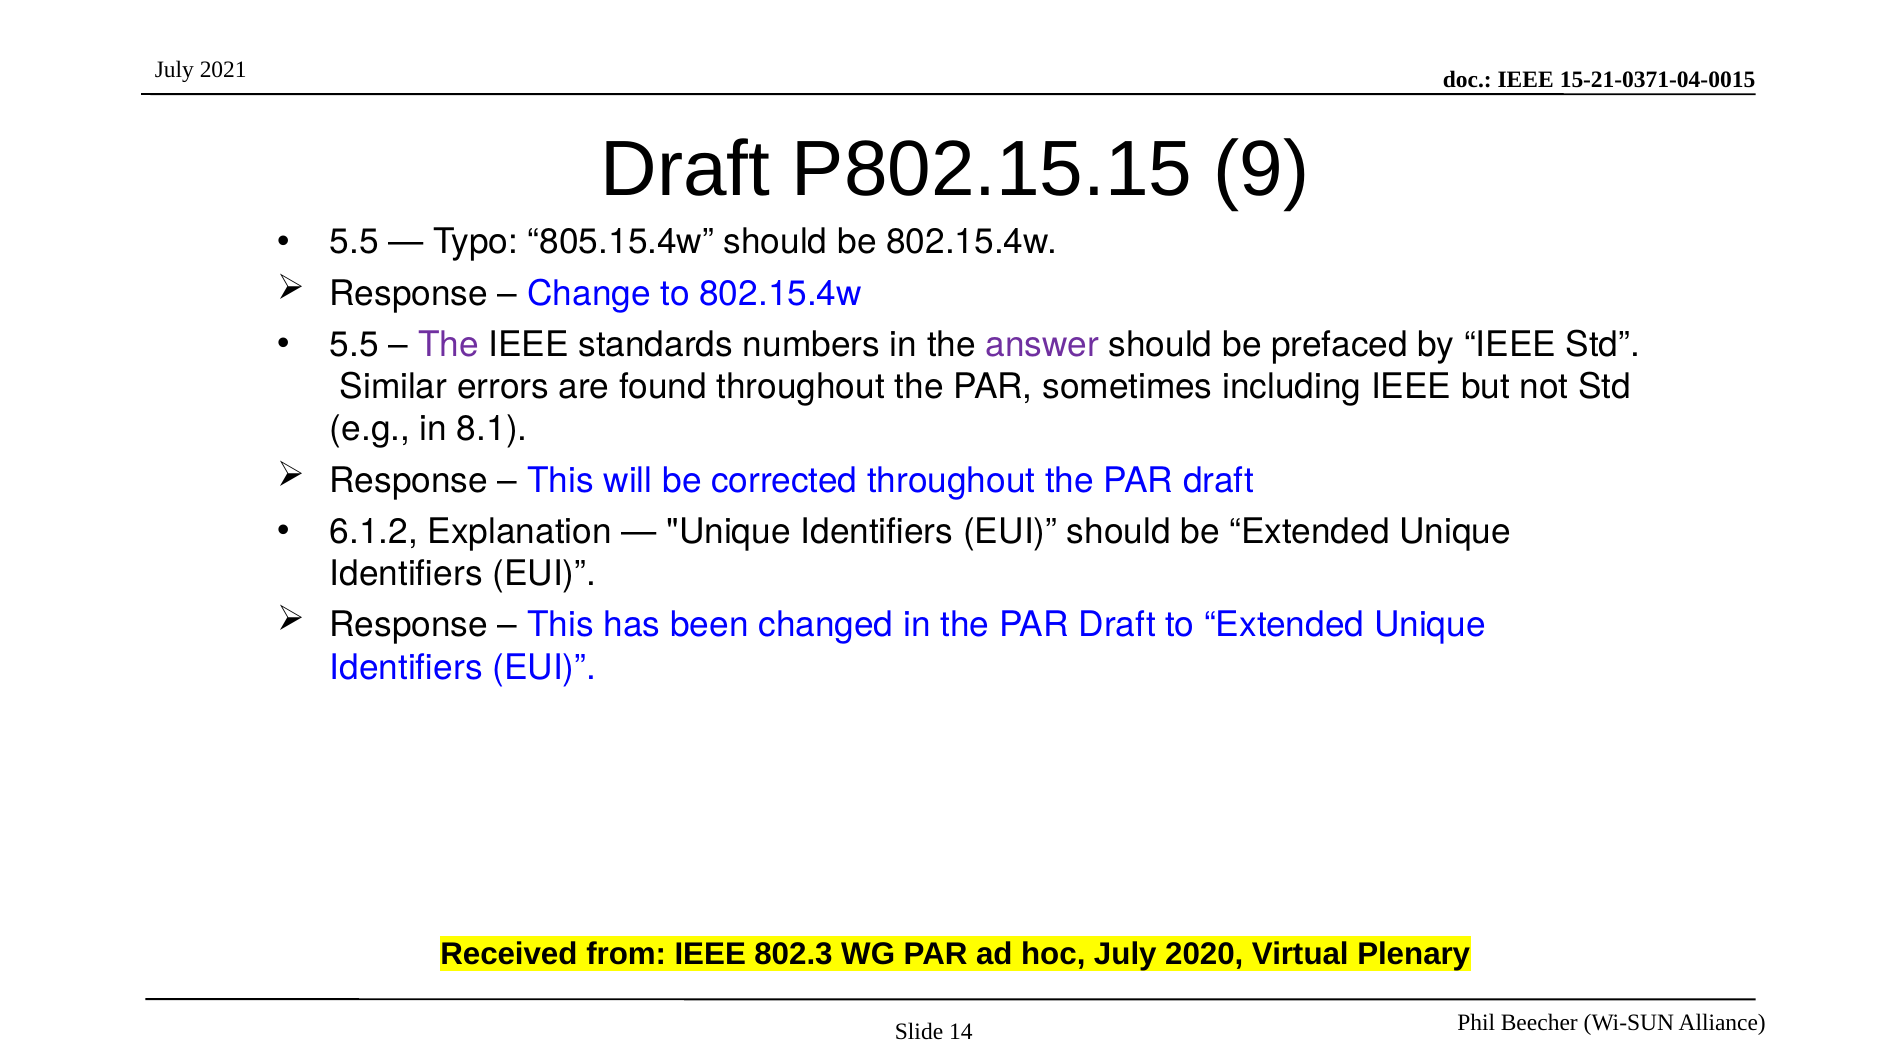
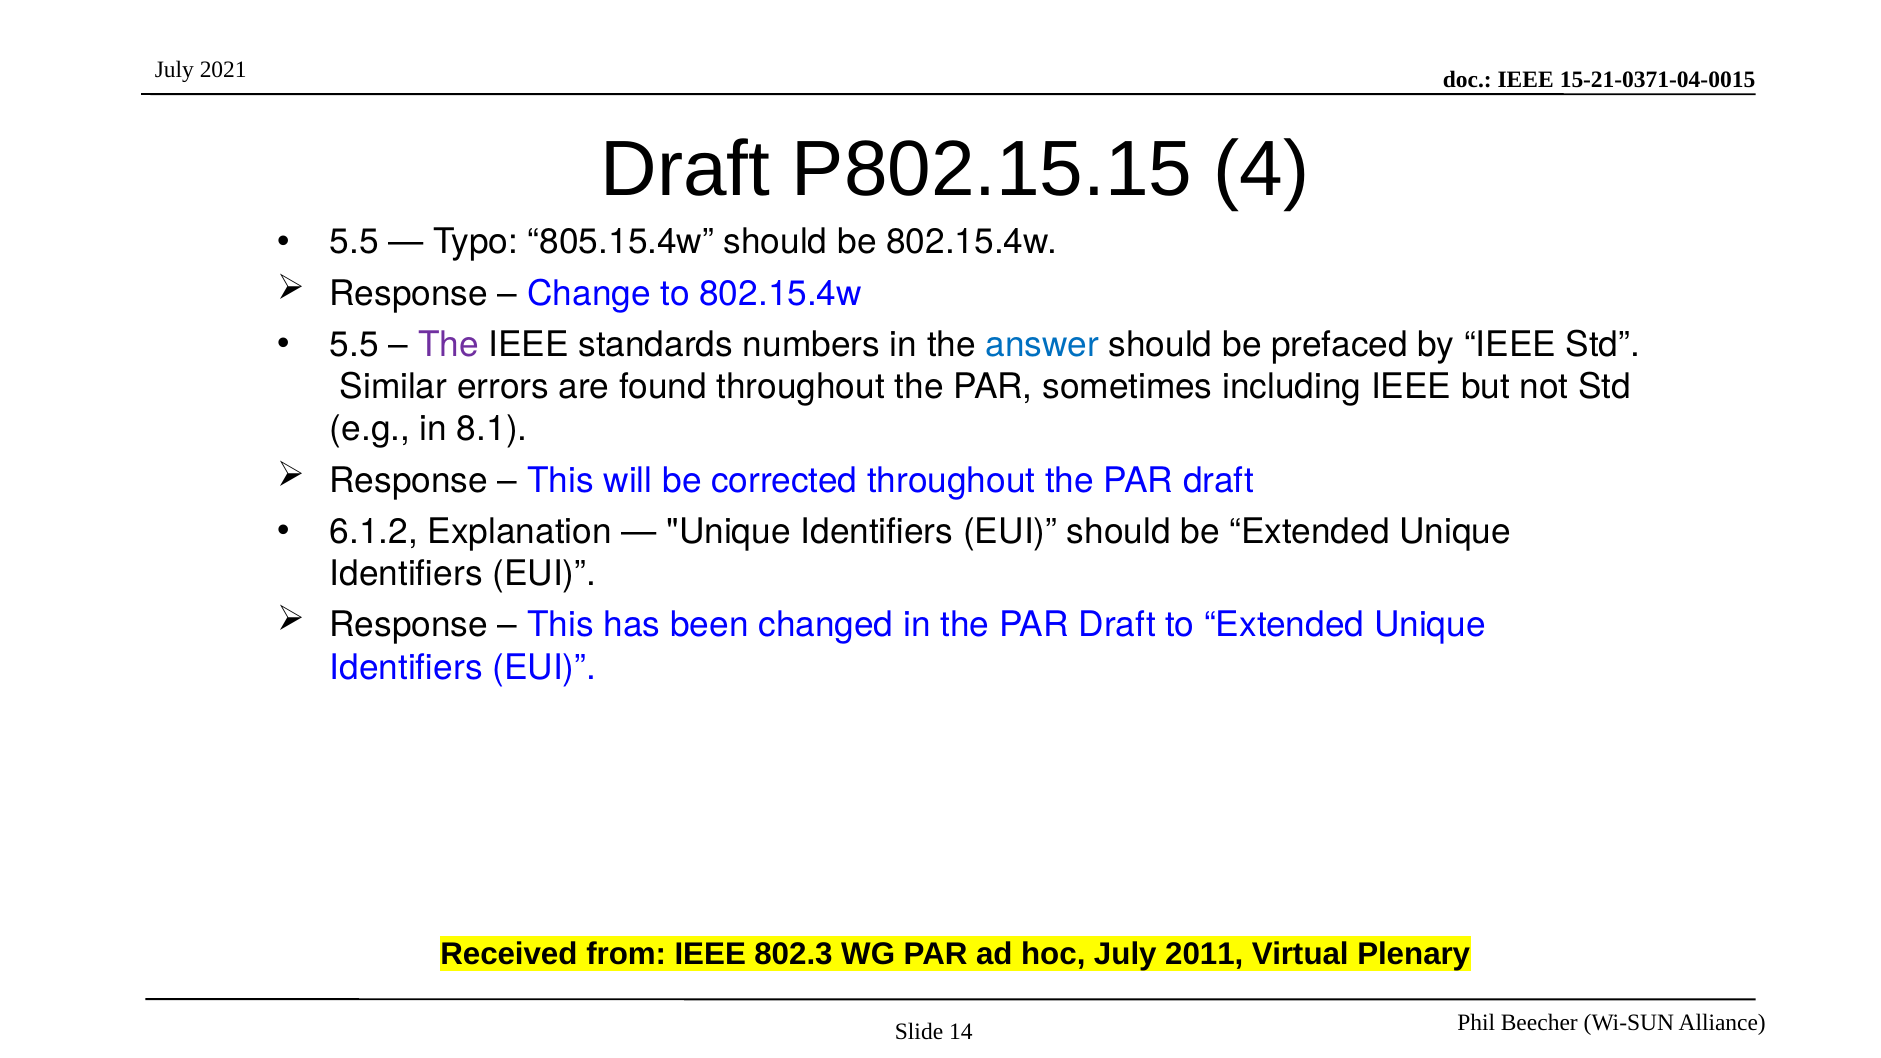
9: 9 -> 4
answer colour: purple -> blue
2020: 2020 -> 2011
